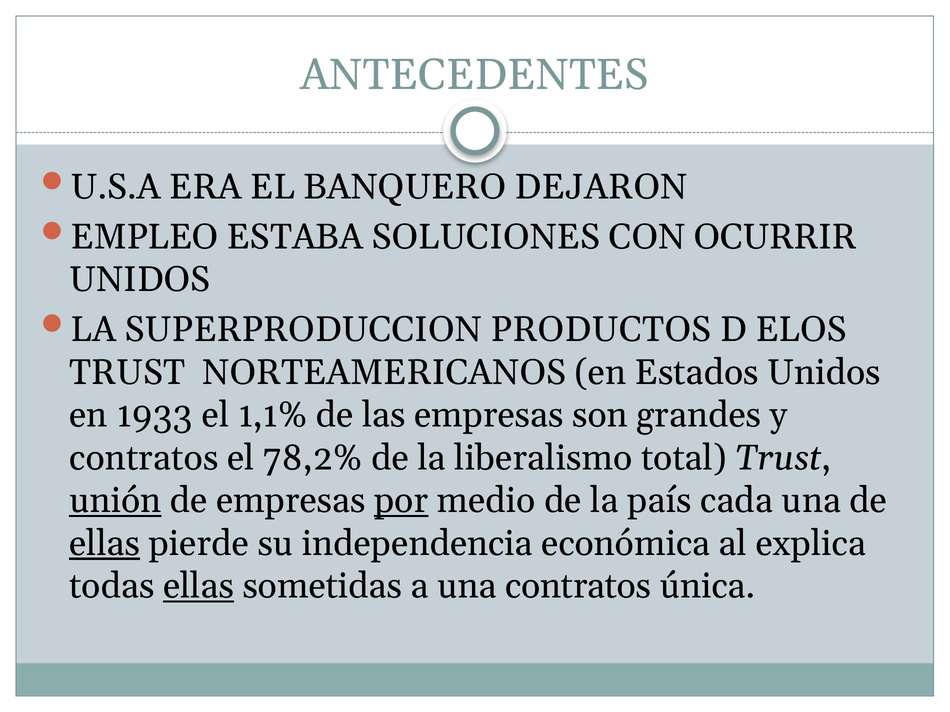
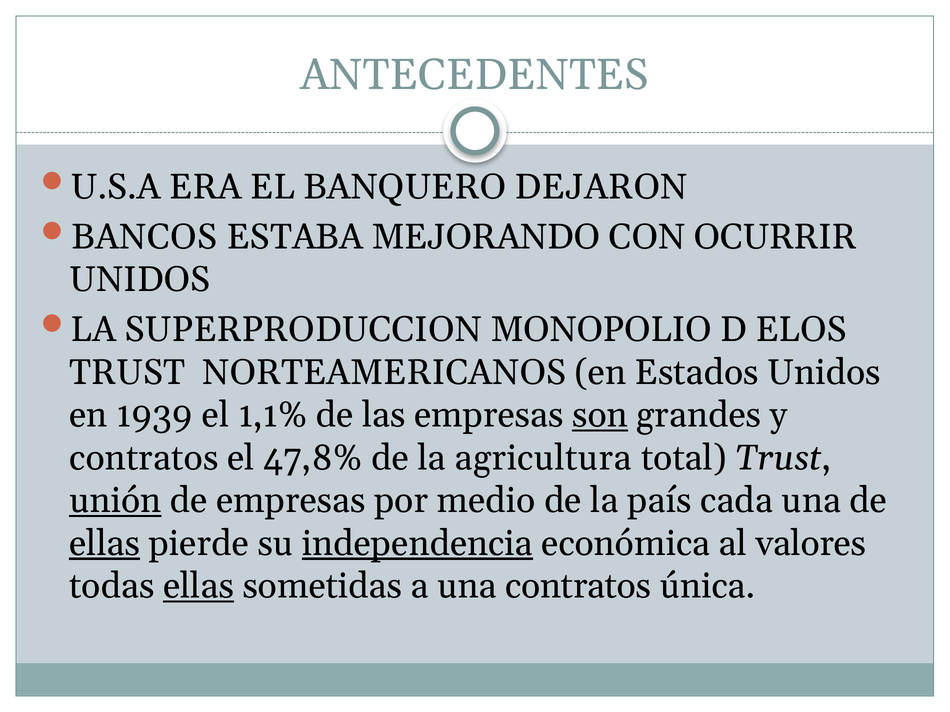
EMPLEO: EMPLEO -> BANCOS
SOLUCIONES: SOLUCIONES -> MEJORANDO
PRODUCTOS: PRODUCTOS -> MONOPOLIO
1933: 1933 -> 1939
son underline: none -> present
78,2%: 78,2% -> 47,8%
liberalismo: liberalismo -> agricultura
por underline: present -> none
independencia underline: none -> present
explica: explica -> valores
